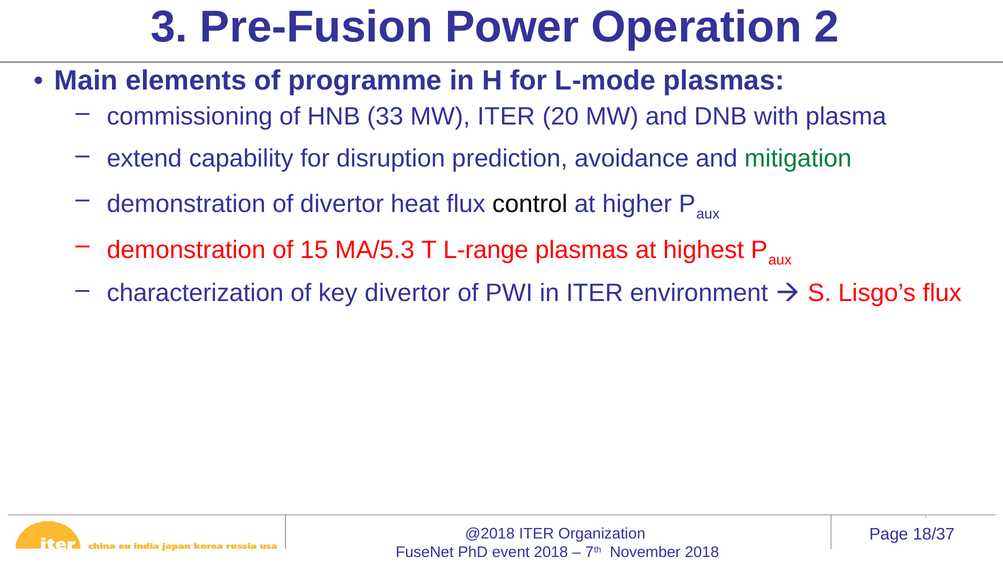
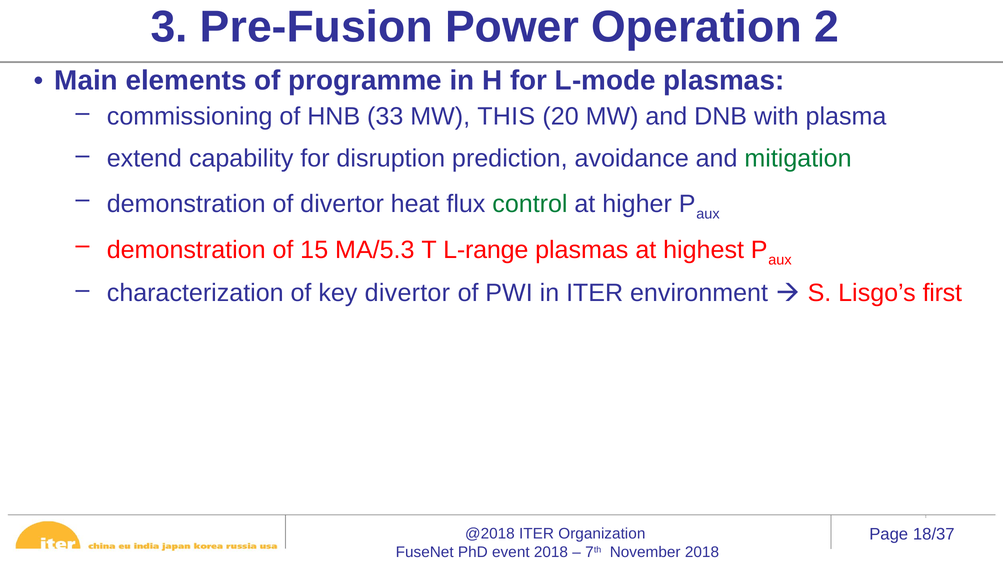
MW ITER: ITER -> THIS
control colour: black -> green
Lisgo’s flux: flux -> first
